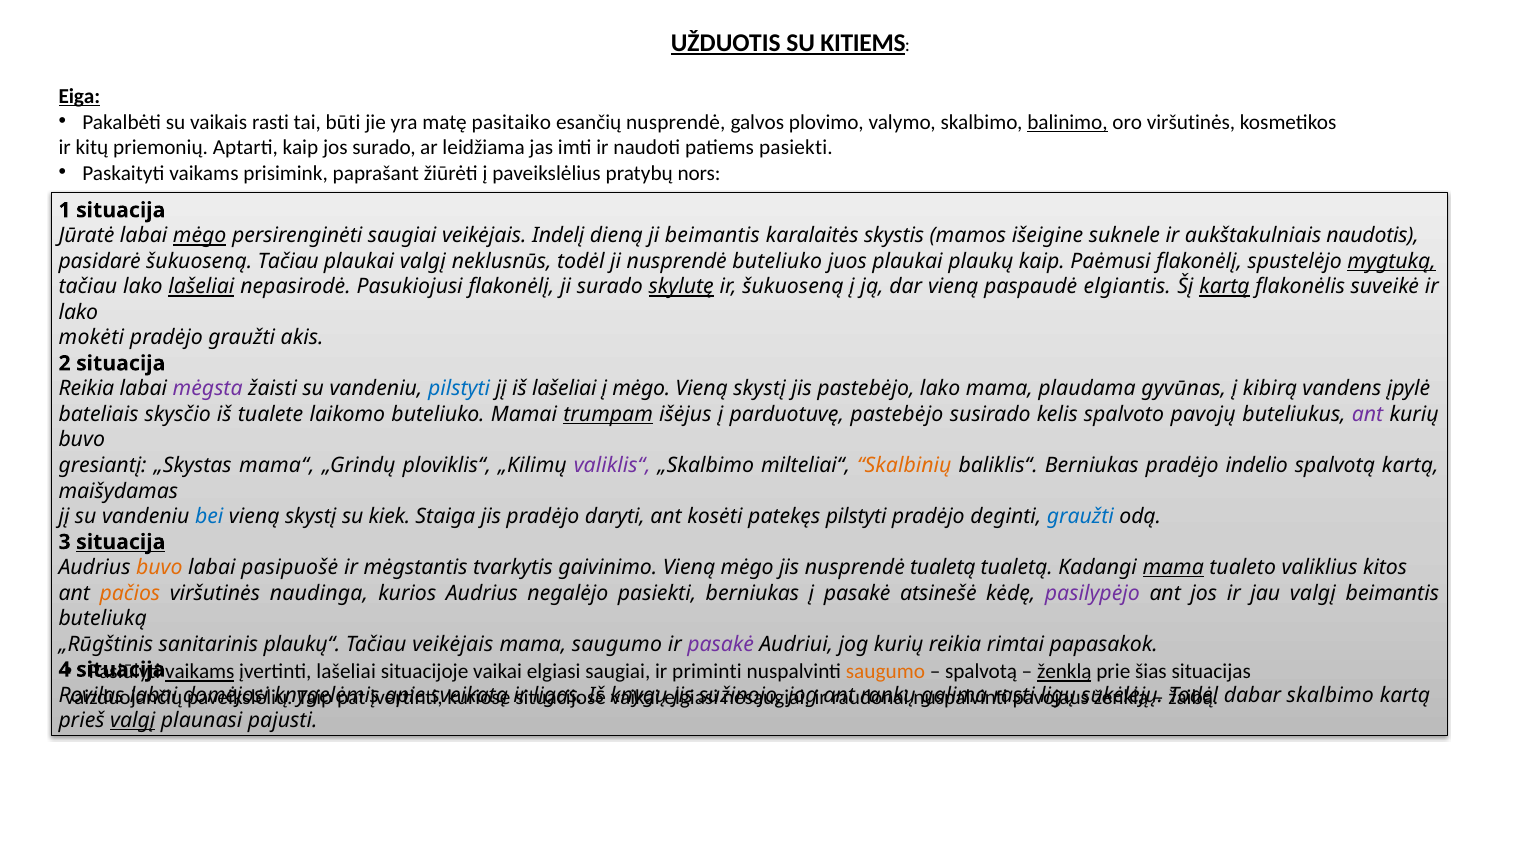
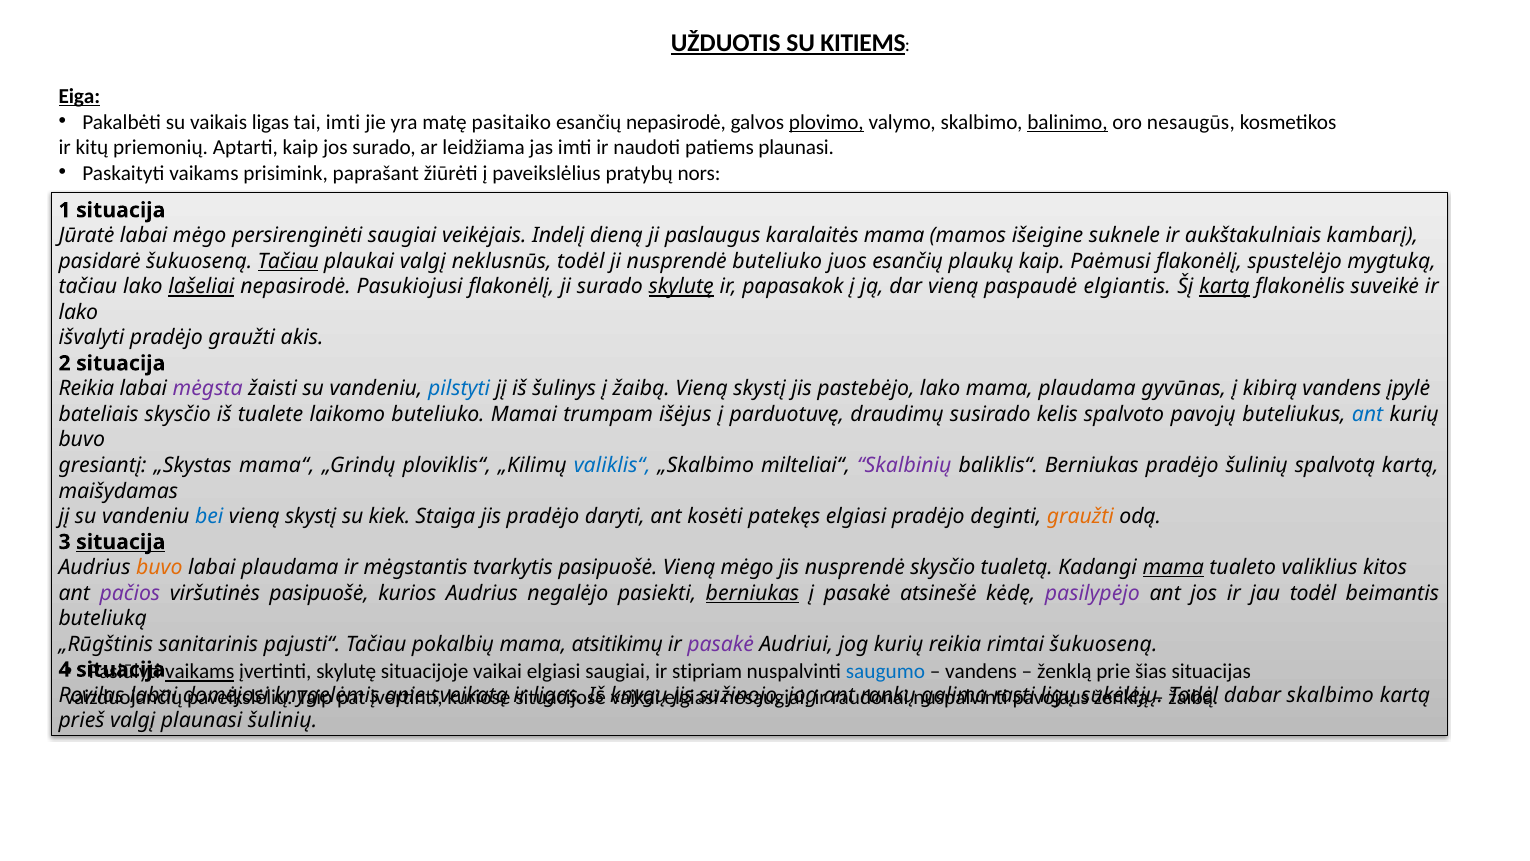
vaikais rasti: rasti -> ligas
tai būti: būti -> imti
esančių nusprendė: nusprendė -> nepasirodė
plovimo underline: none -> present
oro viršutinės: viršutinės -> nesaugūs
patiems pasiekti: pasiekti -> plaunasi
mėgo at (200, 236) underline: present -> none
ji beimantis: beimantis -> paslaugus
karalaitės skystis: skystis -> mama
naudotis: naudotis -> kambarį
Tačiau at (288, 261) underline: none -> present
juos plaukai: plaukai -> esančių
mygtuką underline: present -> none
ir šukuoseną: šukuoseną -> papasakok
mokėti: mokėti -> išvalyti
iš lašeliai: lašeliai -> šulinys
į mėgo: mėgo -> žaibą
trumpam underline: present -> none
parduotuvę pastebėjo: pastebėjo -> draudimų
ant at (1368, 414) colour: purple -> blue
valiklis“ colour: purple -> blue
Skalbinių colour: orange -> purple
pradėjo indelio: indelio -> šulinių
patekęs pilstyti: pilstyti -> elgiasi
graužti at (1080, 516) colour: blue -> orange
labai pasipuošė: pasipuošė -> plaudama
tvarkytis gaivinimo: gaivinimo -> pasipuošė
nusprendė tualetą: tualetą -> skysčio
pačios colour: orange -> purple
viršutinės naudinga: naudinga -> pasipuošė
berniukas at (752, 593) underline: none -> present
jau valgį: valgį -> todėl
plaukų“: plaukų“ -> pajusti“
Tačiau veikėjais: veikėjais -> pokalbių
mama saugumo: saugumo -> atsitikimų
rimtai papasakok: papasakok -> šukuoseną
įvertinti lašeliai: lašeliai -> skylutę
priminti: priminti -> stipriam
saugumo at (885, 671) colour: orange -> blue
spalvotą at (981, 671): spalvotą -> vandens
ženklą at (1064, 671) underline: present -> none
valgį at (133, 720) underline: present -> none
plaunasi pajusti: pajusti -> šulinių
